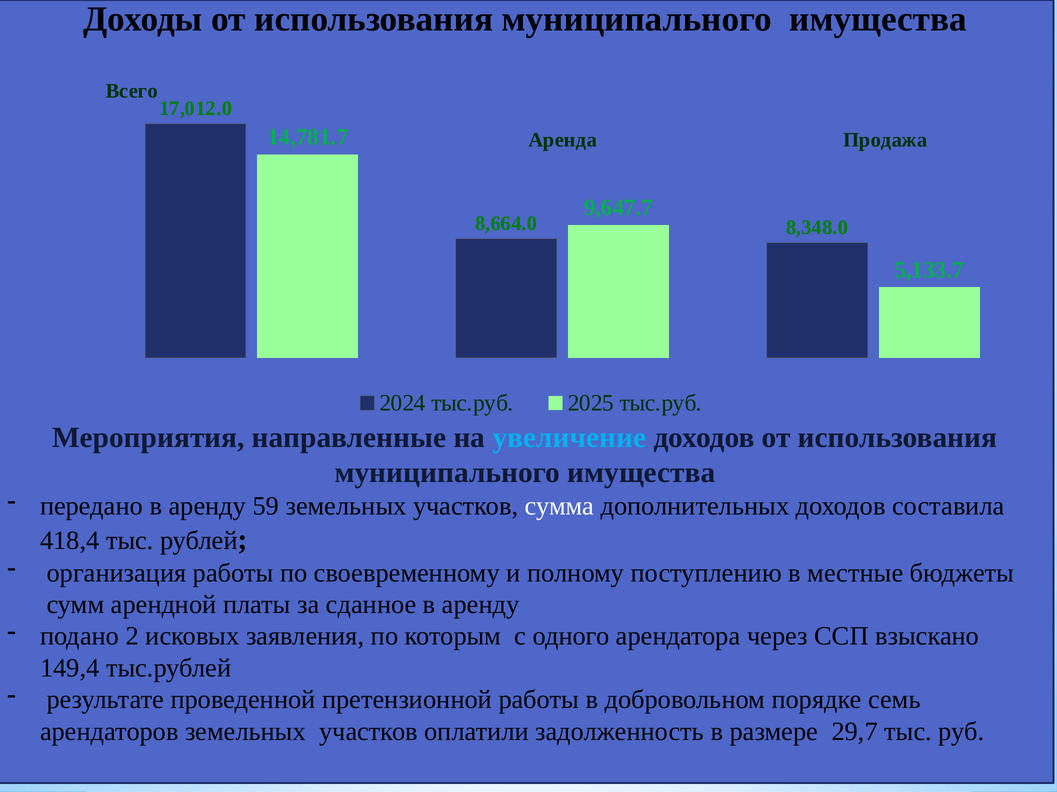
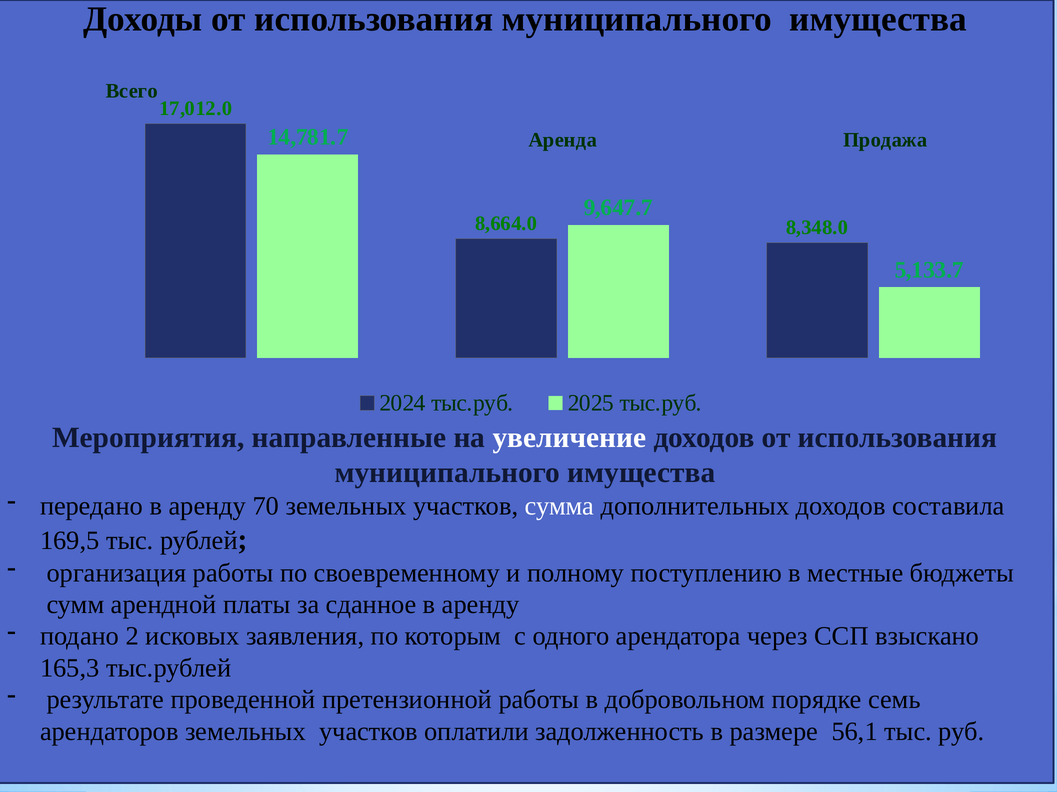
увеличение colour: light blue -> white
59: 59 -> 70
418,4: 418,4 -> 169,5
149,4: 149,4 -> 165,3
29,7: 29,7 -> 56,1
